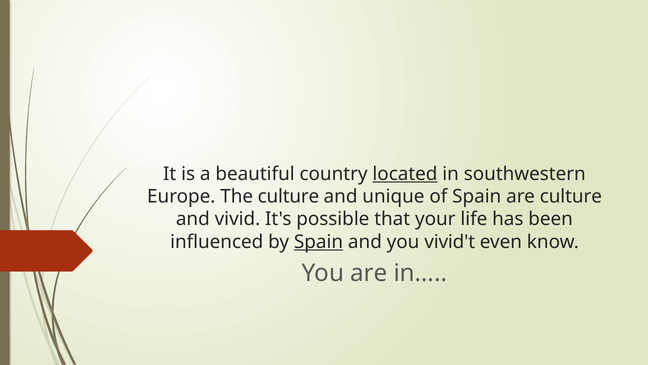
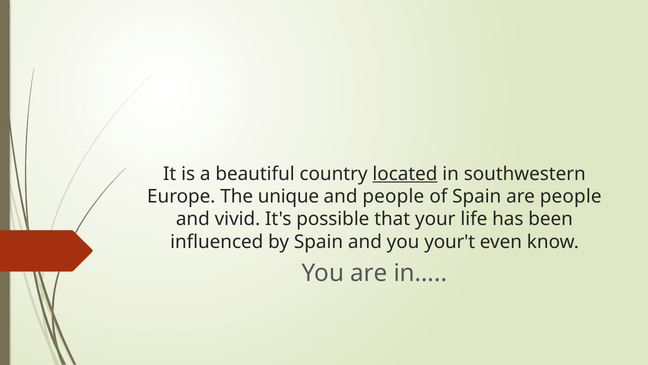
The culture: culture -> unique
and unique: unique -> people
are culture: culture -> people
Spain at (319, 241) underline: present -> none
vivid't: vivid't -> your't
